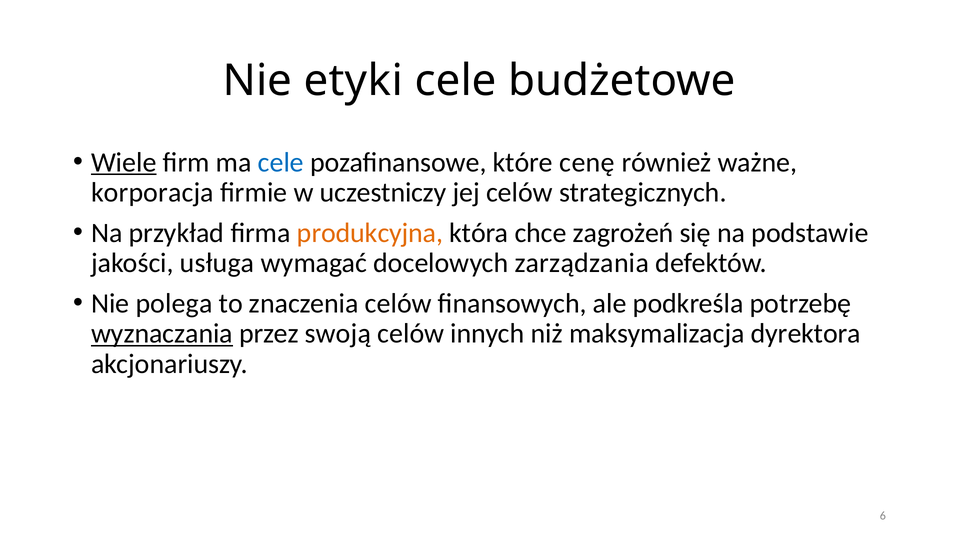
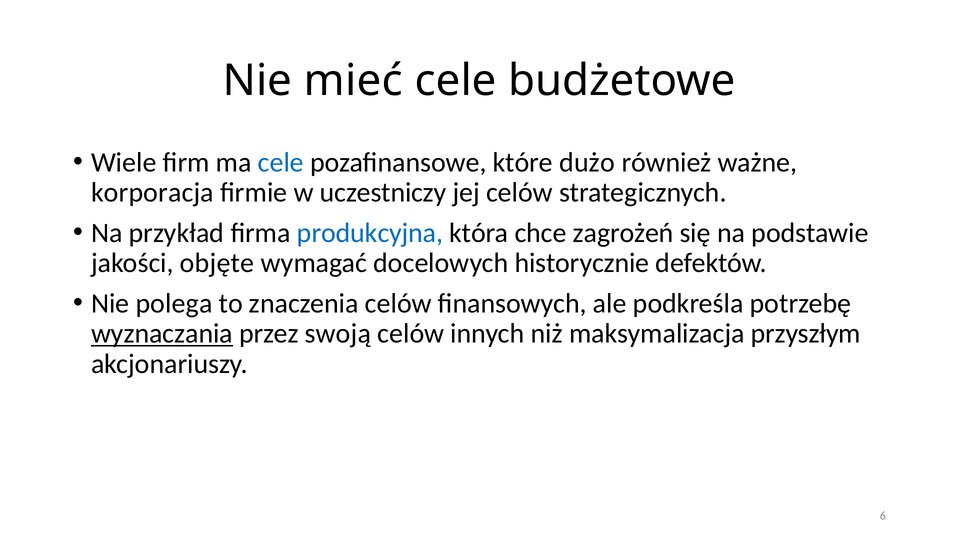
etyki: etyki -> mieć
Wiele underline: present -> none
cenę: cenę -> dużo
produkcyjna colour: orange -> blue
usługa: usługa -> objęte
zarządzania: zarządzania -> historycznie
dyrektora: dyrektora -> przyszłym
